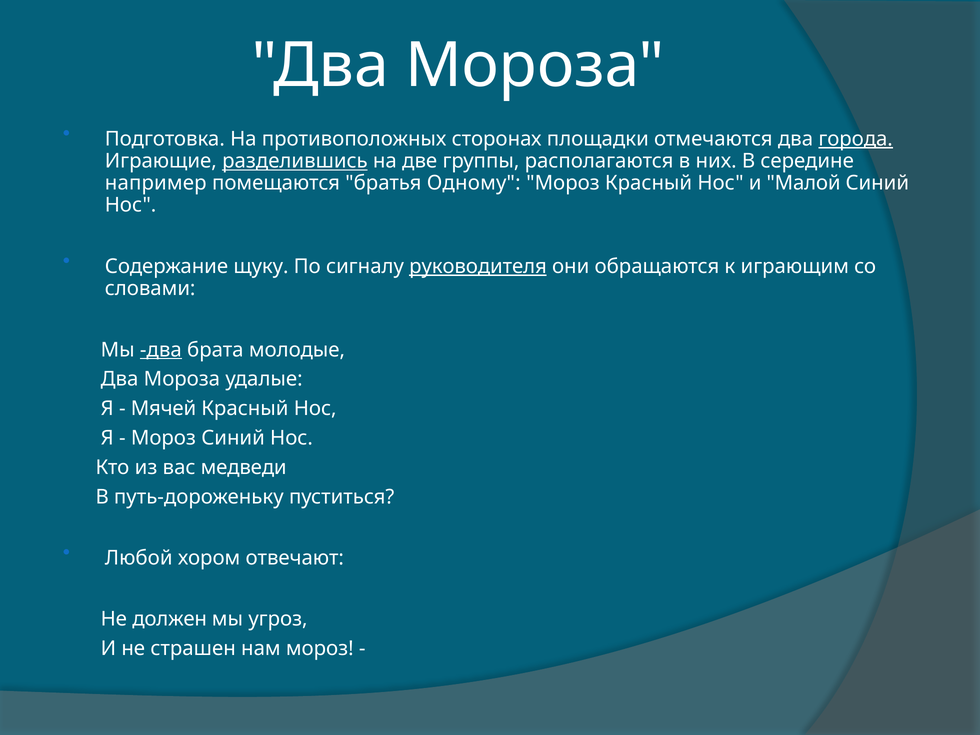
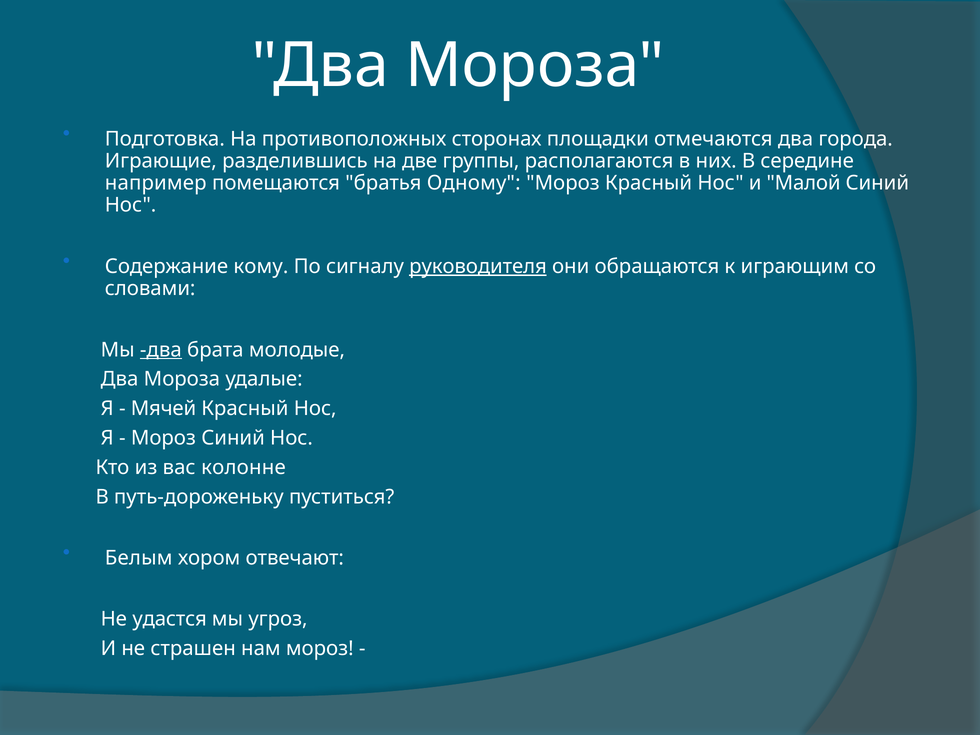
города underline: present -> none
разделившись underline: present -> none
щуку: щуку -> кому
медведи: медведи -> колонне
Любой: Любой -> Белым
должен: должен -> удастся
